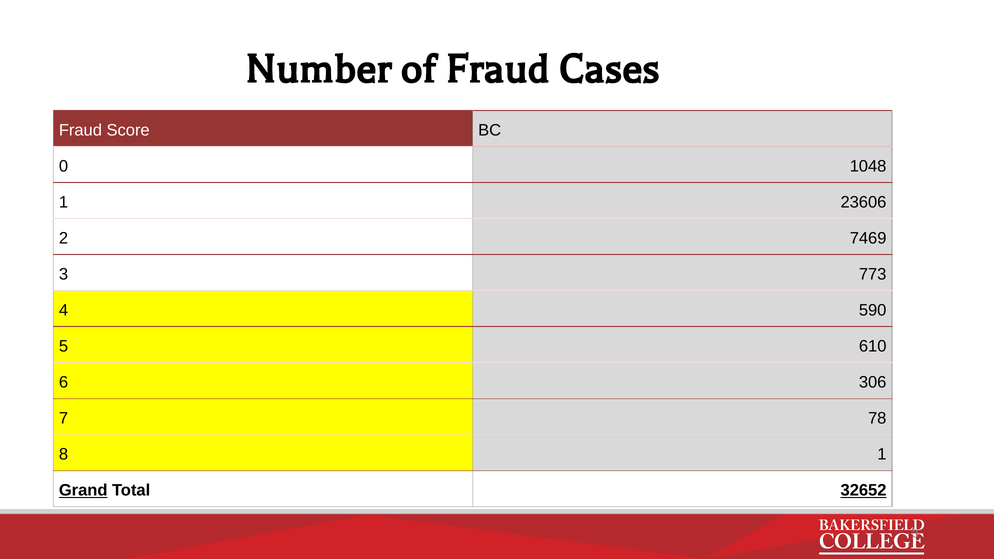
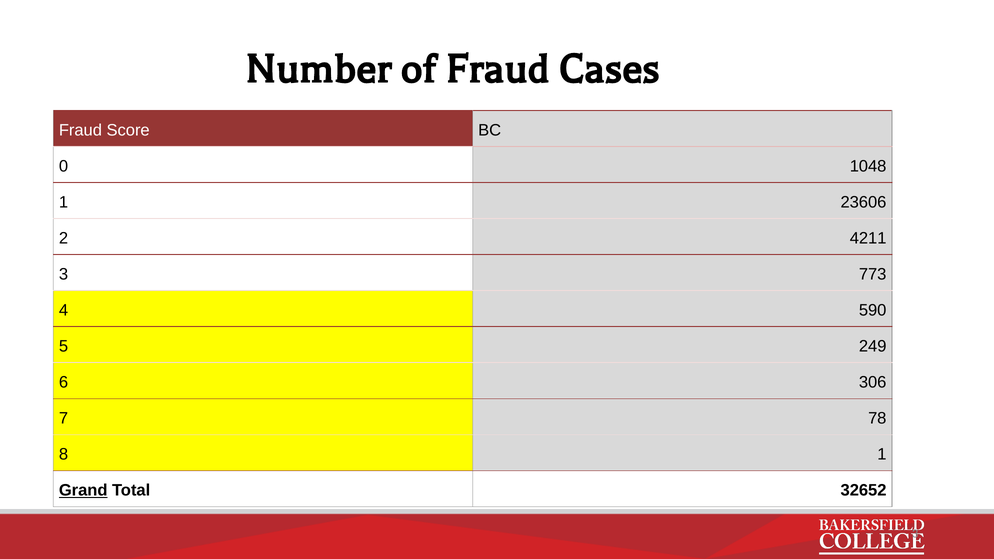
7469: 7469 -> 4211
610: 610 -> 249
32652 underline: present -> none
